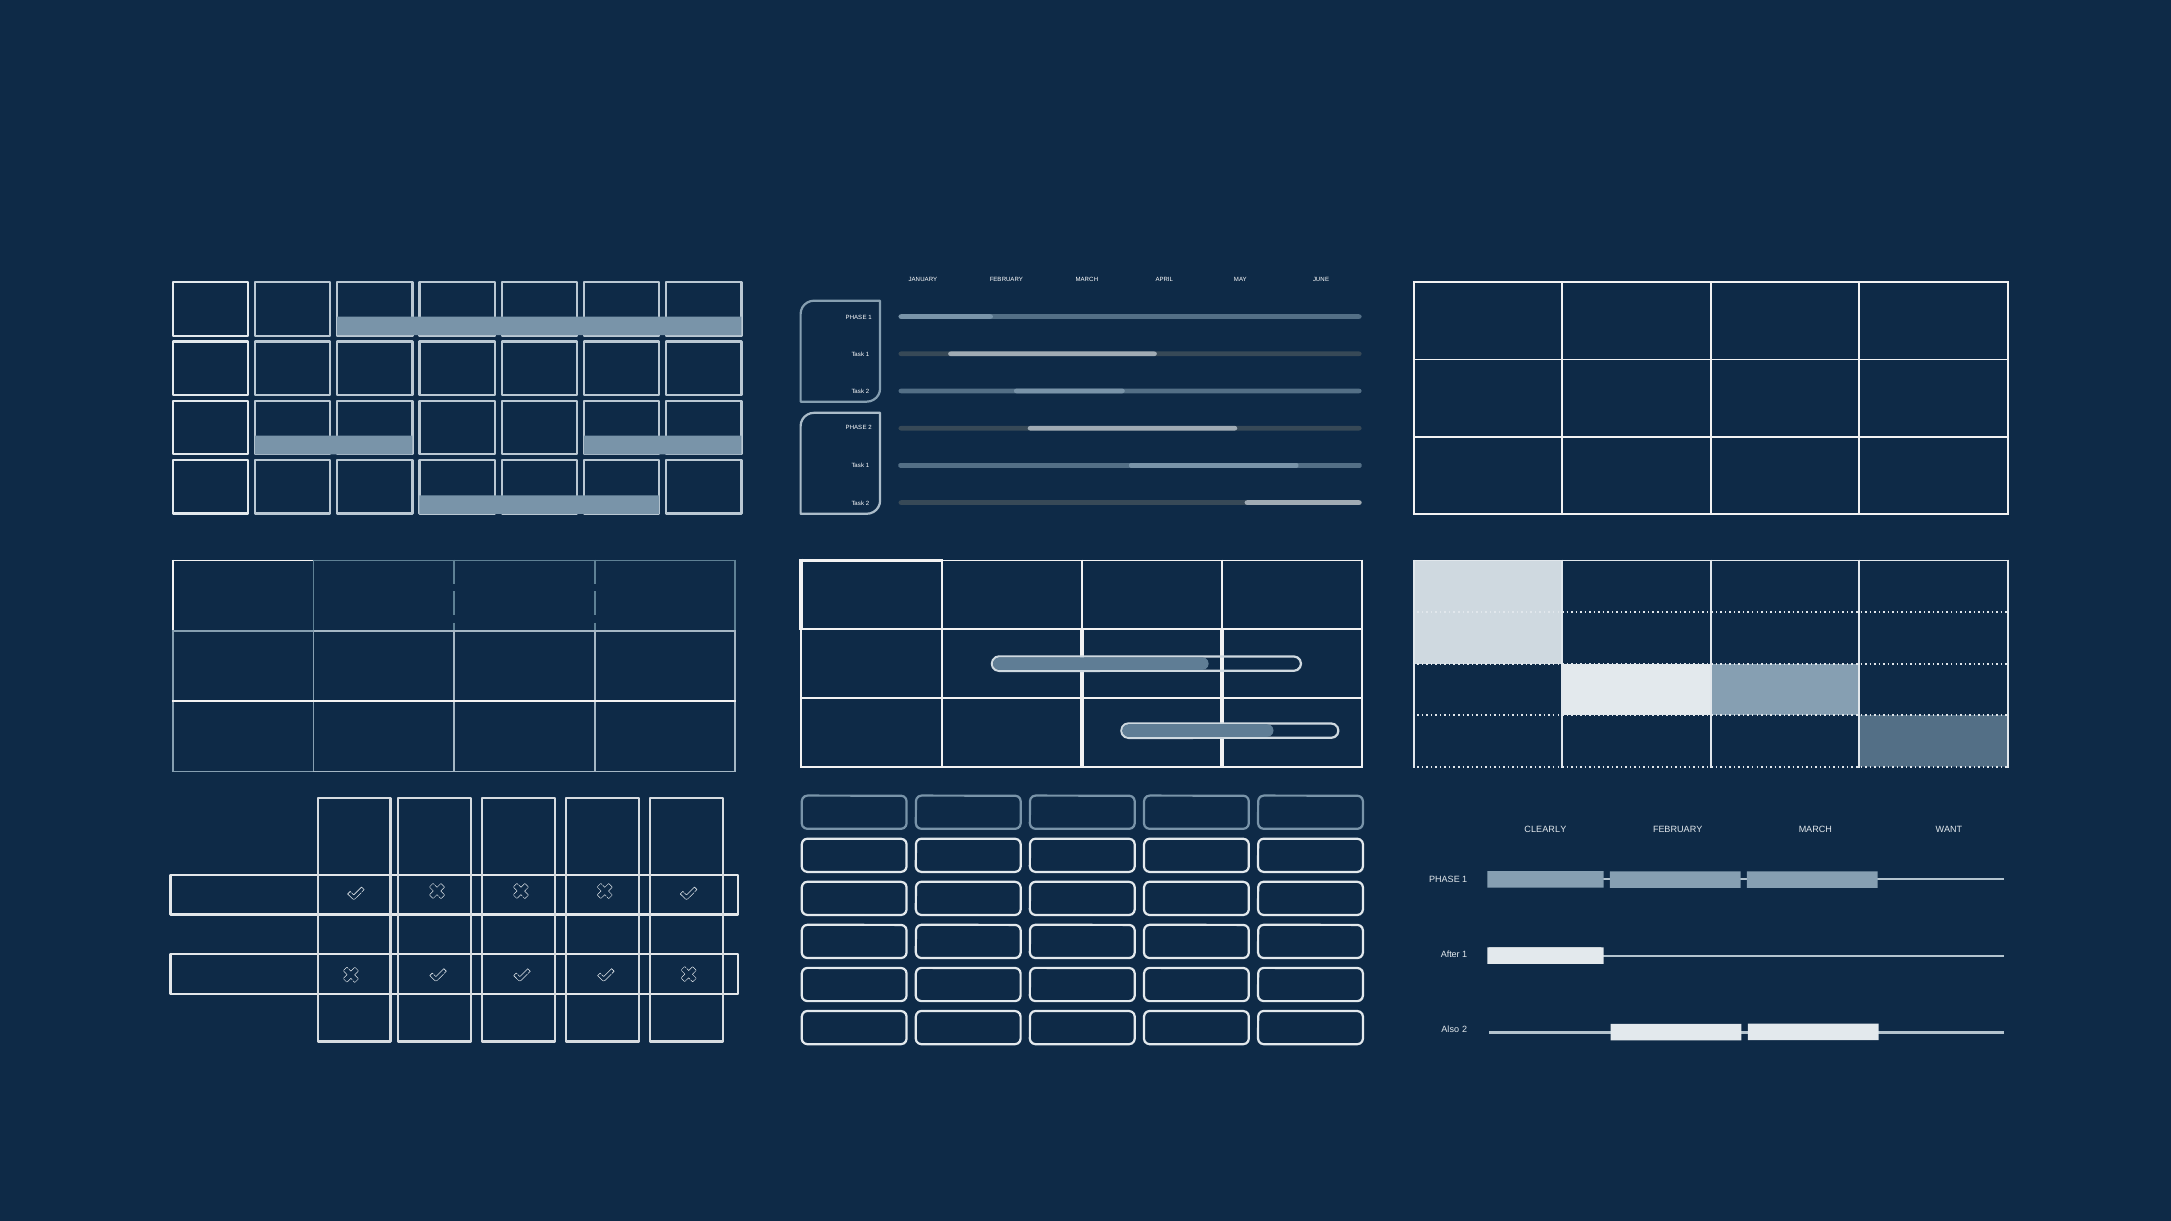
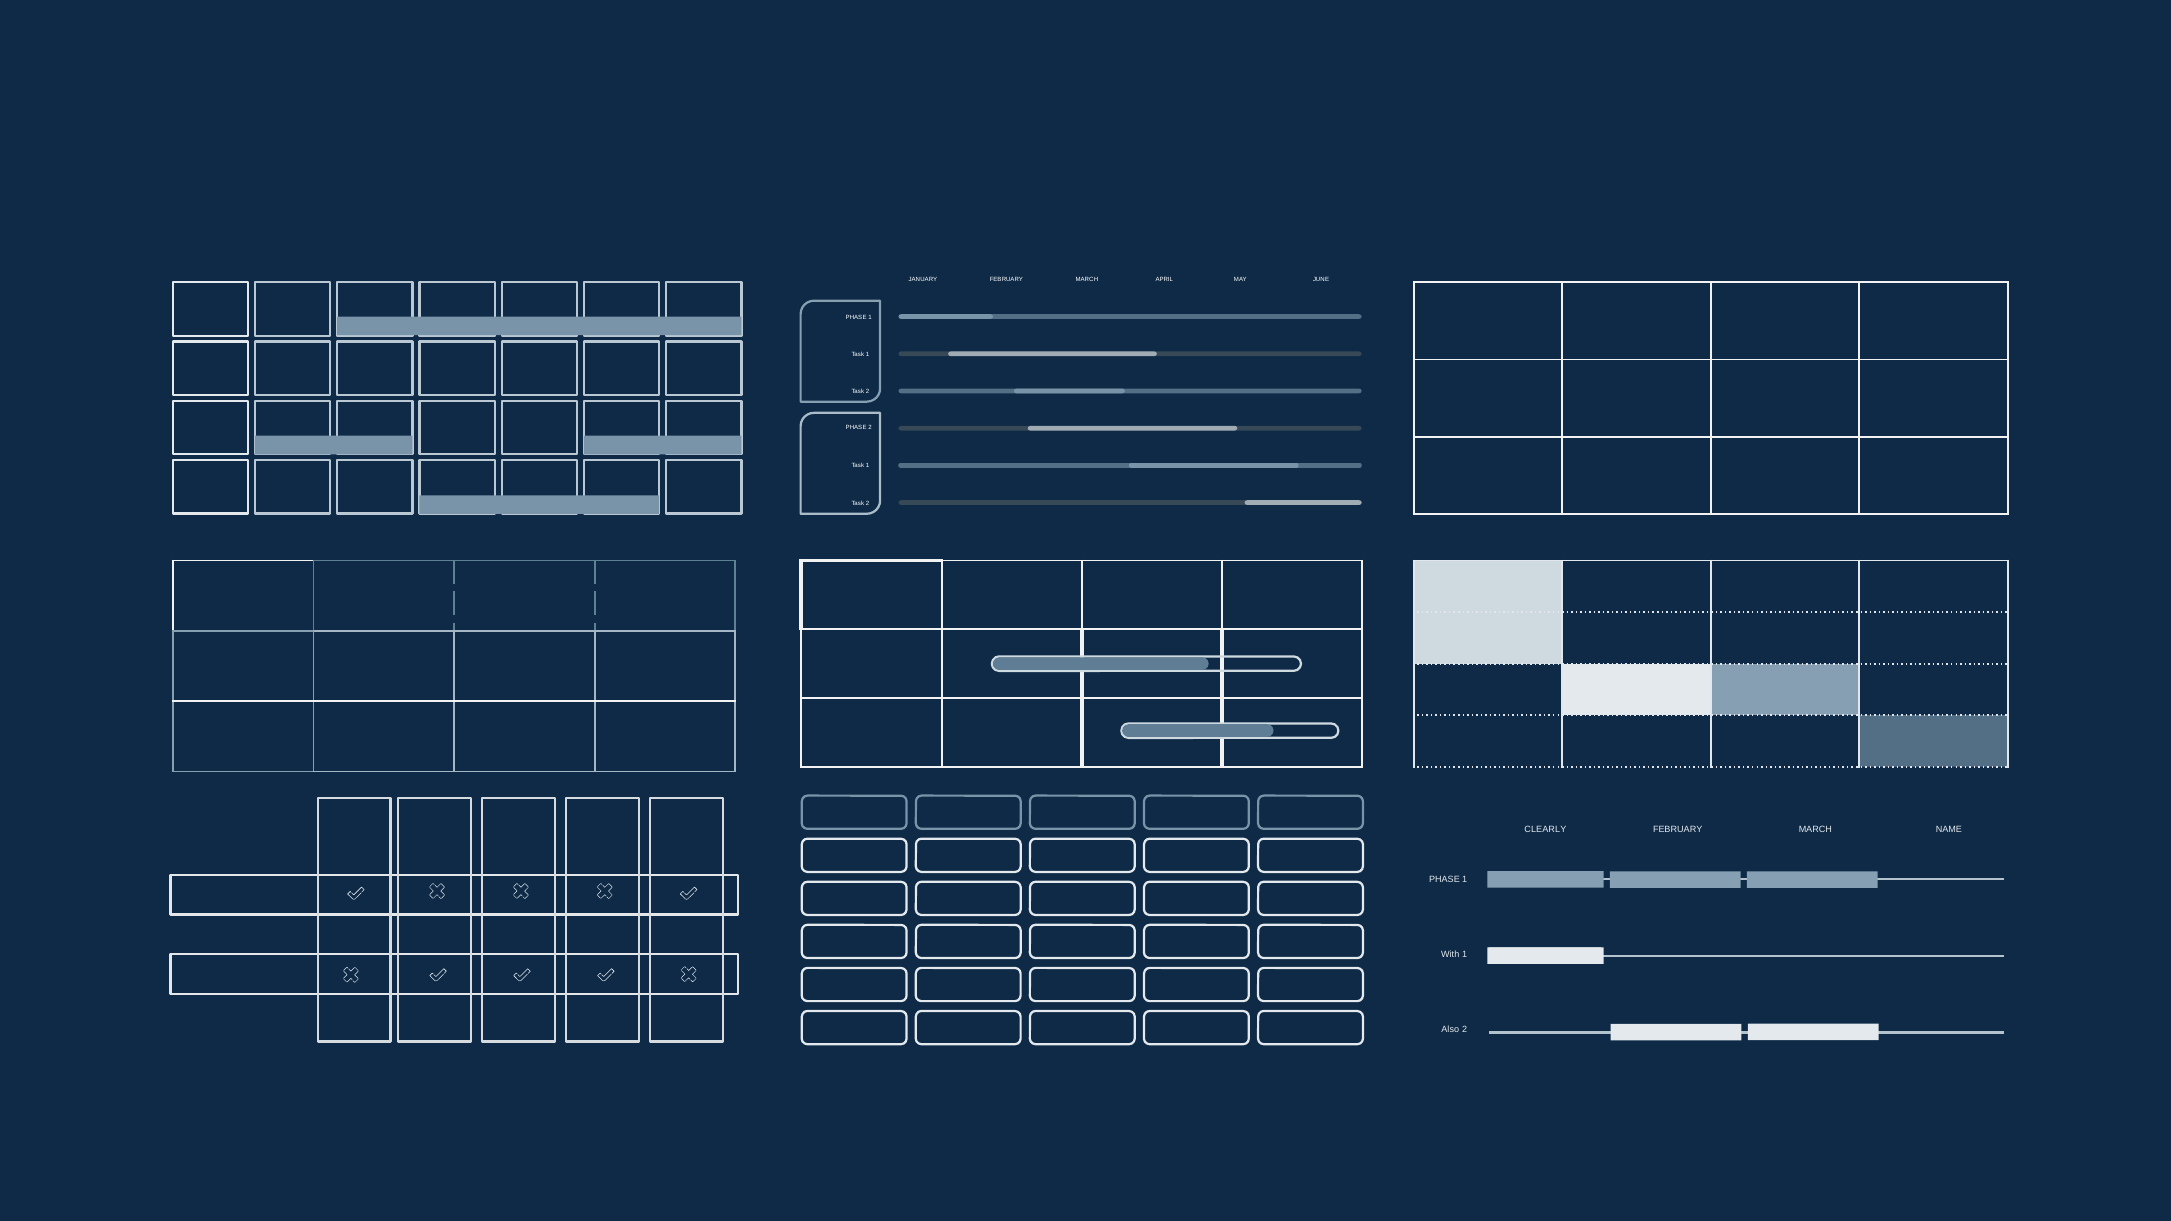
WANT: WANT -> NAME
After: After -> With
